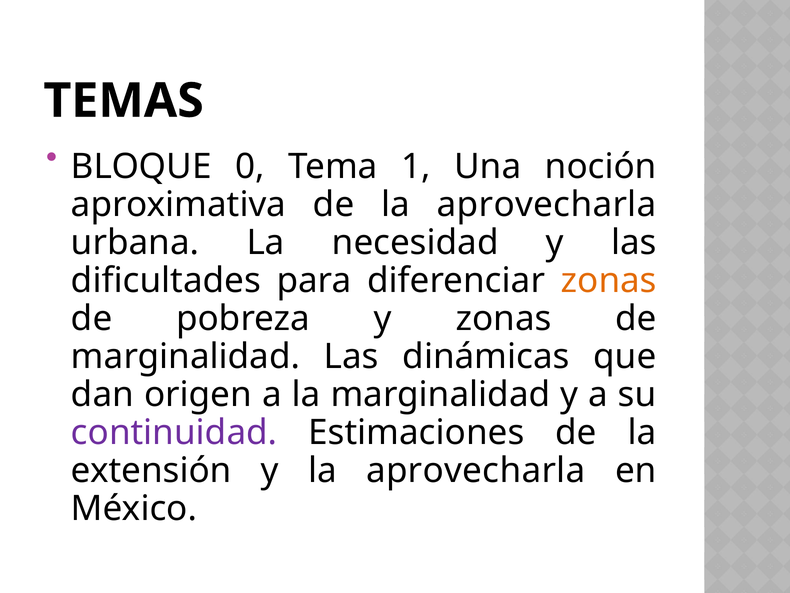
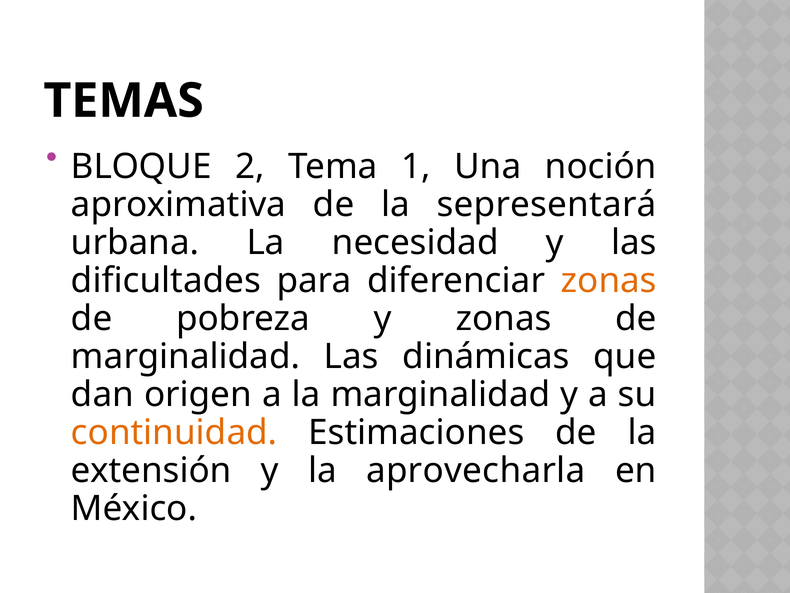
0: 0 -> 2
de la aprovecharla: aprovecharla -> sepresentará
continuidad colour: purple -> orange
